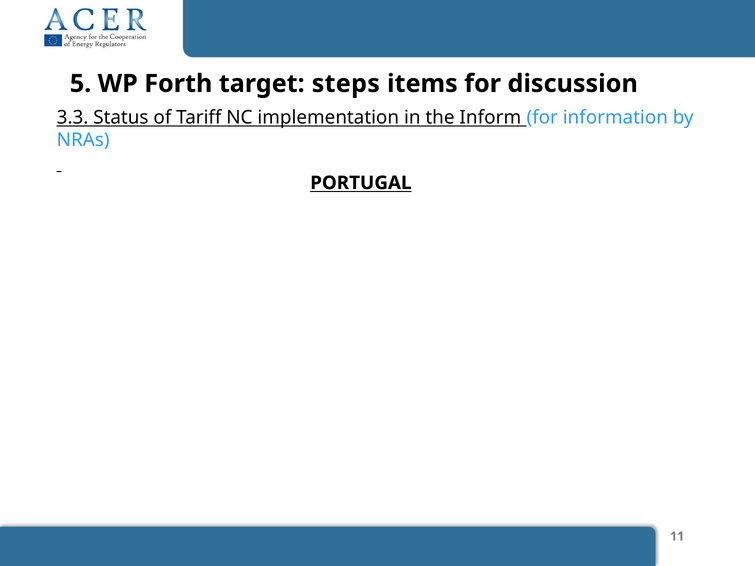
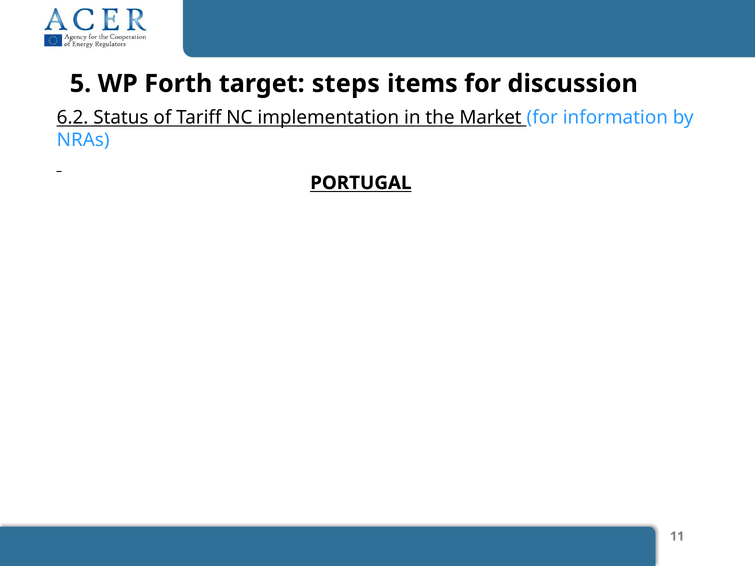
3.3: 3.3 -> 6.2
Inform: Inform -> Market
